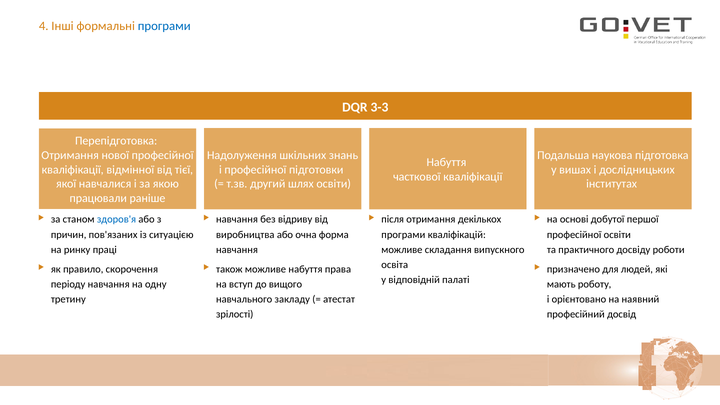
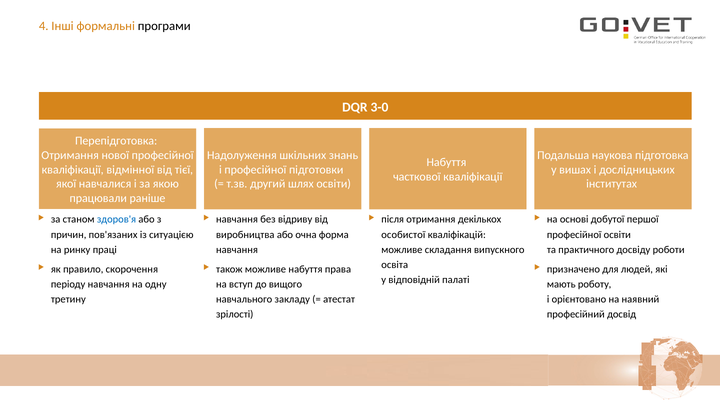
програми at (164, 26) colour: blue -> black
3-3: 3-3 -> 3-0
програми at (403, 235): програми -> особистої
